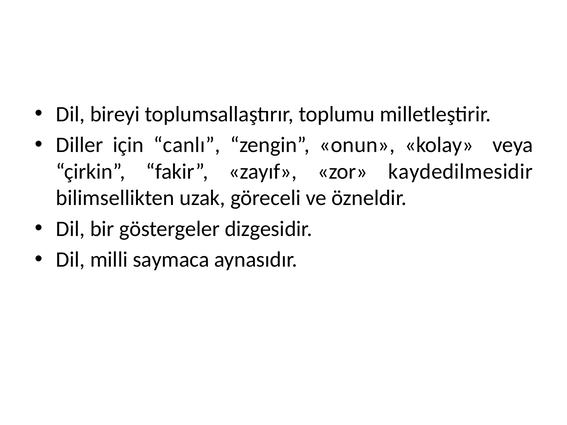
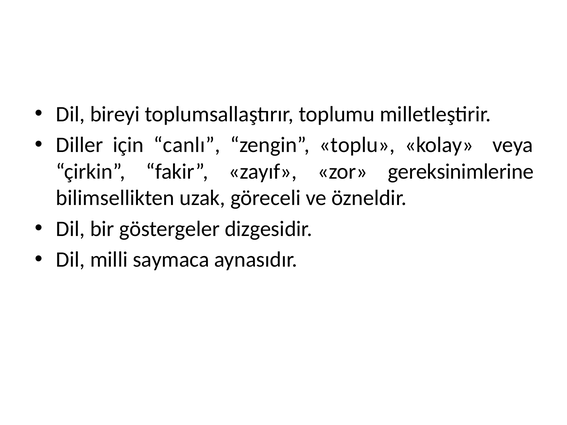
onun: onun -> toplu
kaydedilmesidir: kaydedilmesidir -> gereksinimlerine
